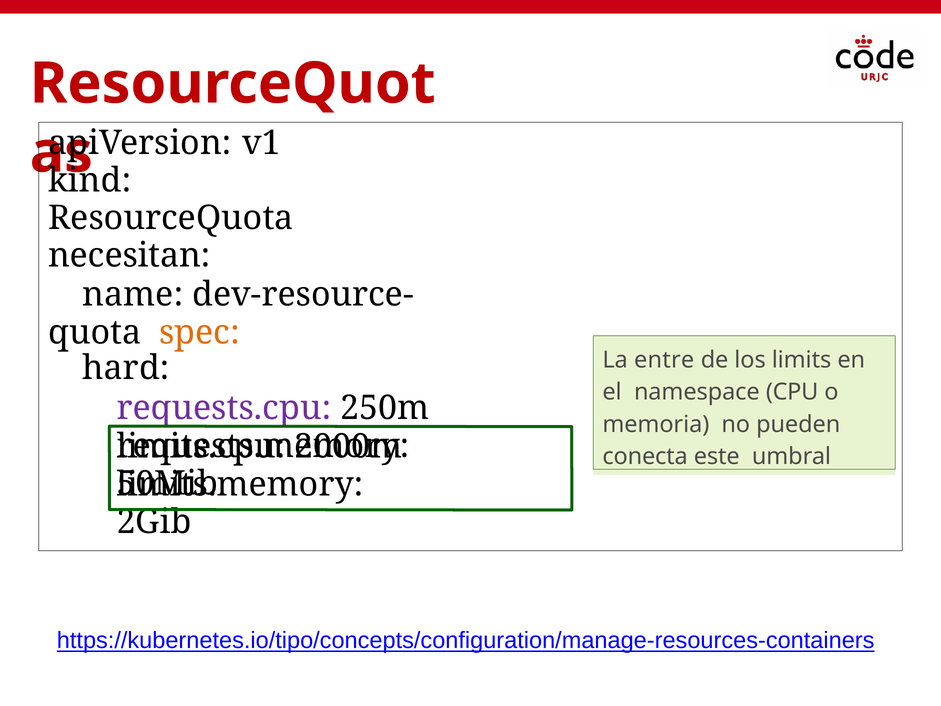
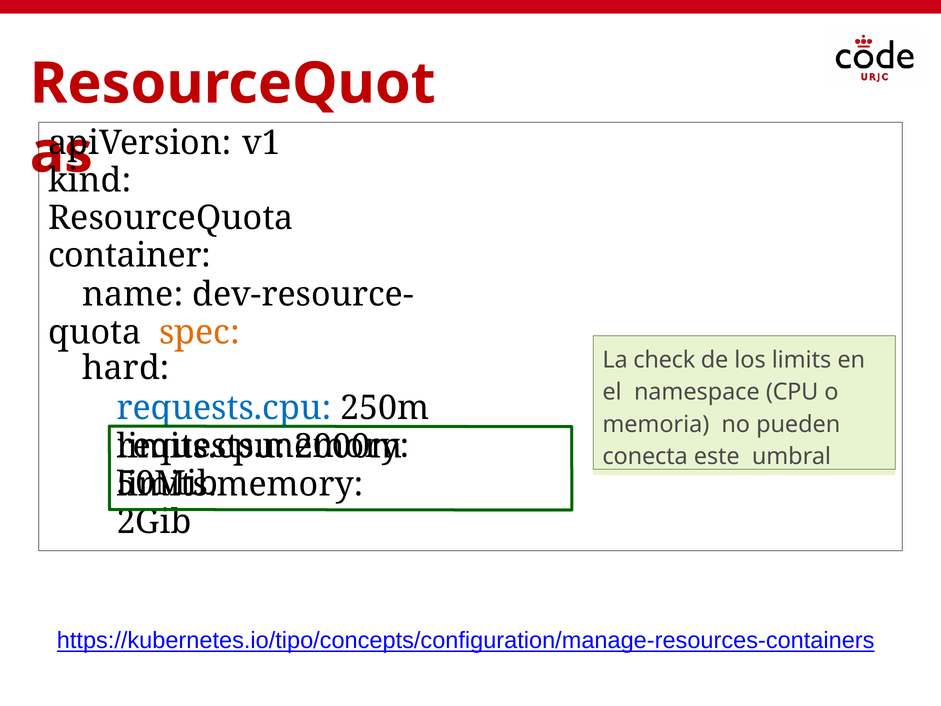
necesitan: necesitan -> container
entre: entre -> check
requests.cpu colour: purple -> blue
